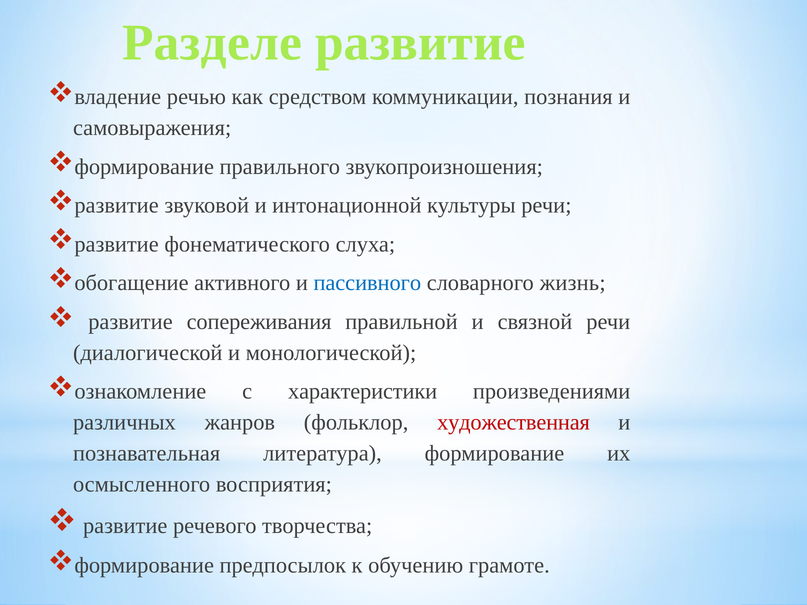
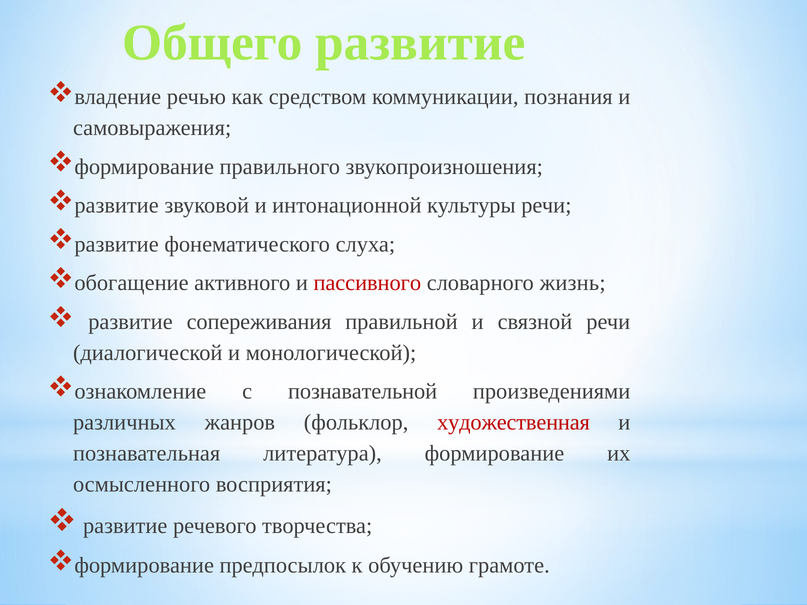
Разделе: Разделе -> Общего
пассивного colour: blue -> red
характеристики: характеристики -> познавательной
